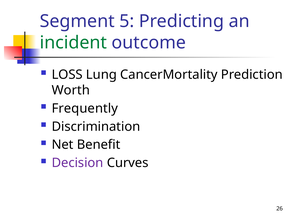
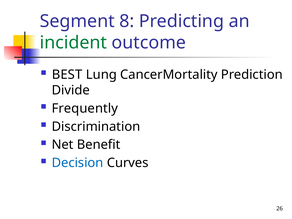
5: 5 -> 8
LOSS: LOSS -> BEST
Worth: Worth -> Divide
Decision colour: purple -> blue
